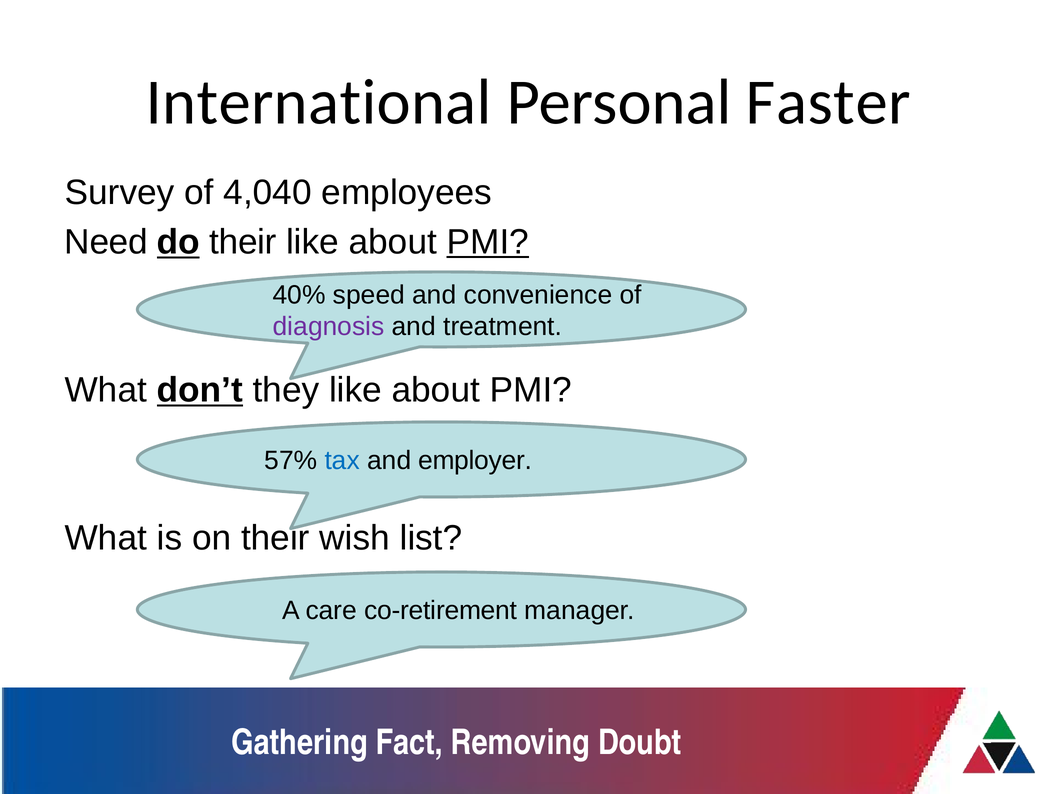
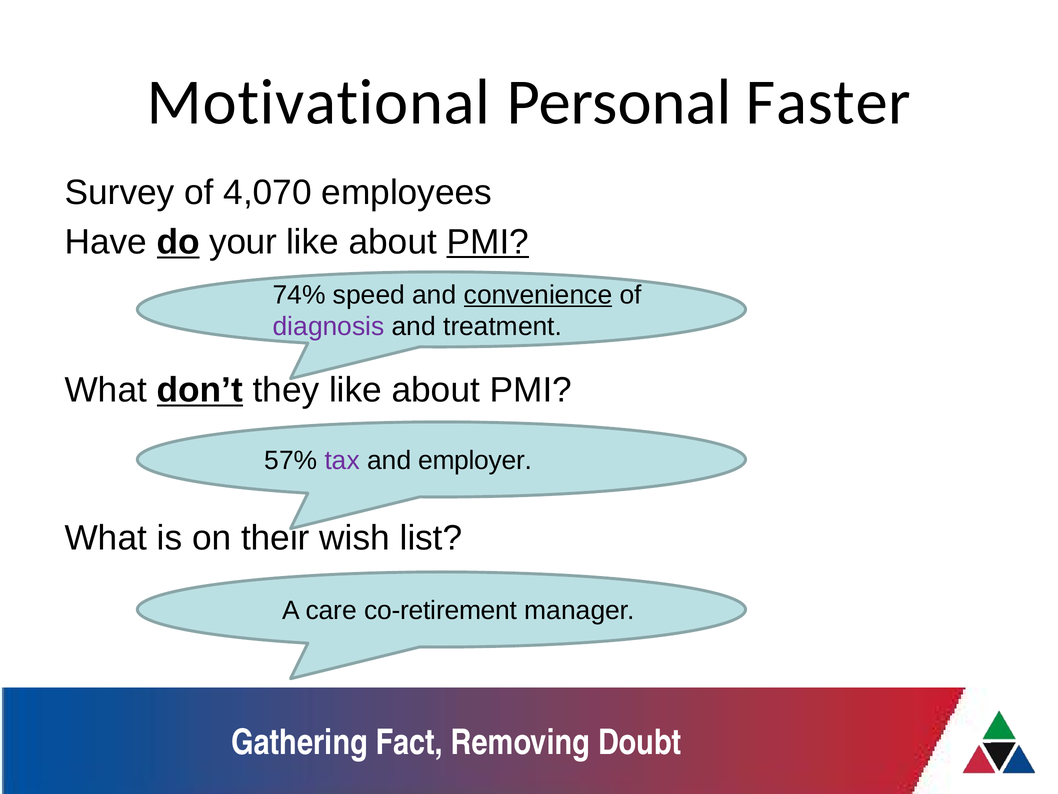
International: International -> Motivational
4,040: 4,040 -> 4,070
Need: Need -> Have
do their: their -> your
40%: 40% -> 74%
convenience underline: none -> present
tax colour: blue -> purple
